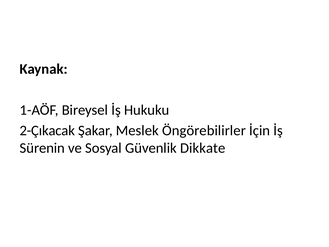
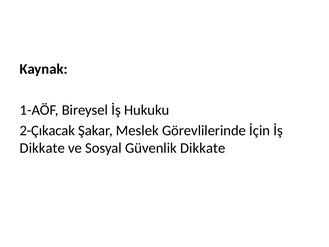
Öngörebilirler: Öngörebilirler -> Görevlilerinde
Sürenin at (42, 148): Sürenin -> Dikkate
